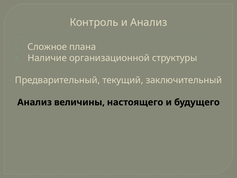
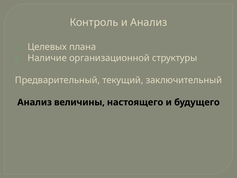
Сложное: Сложное -> Целевых
